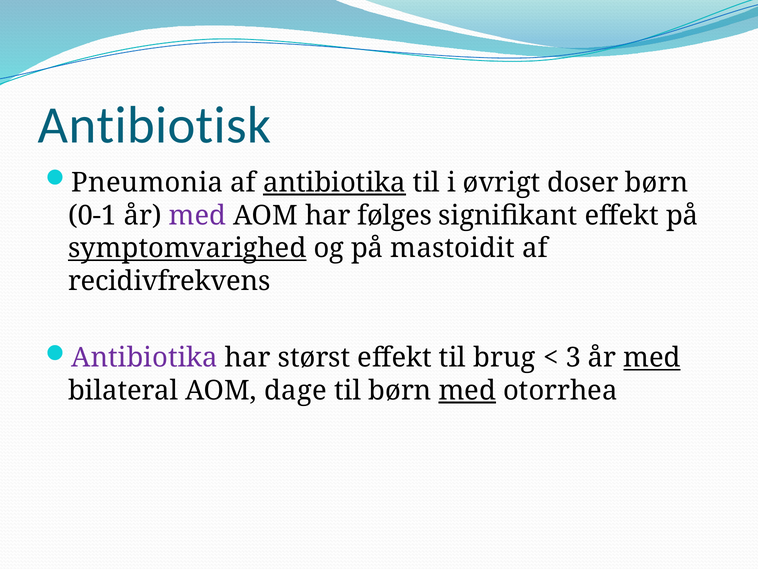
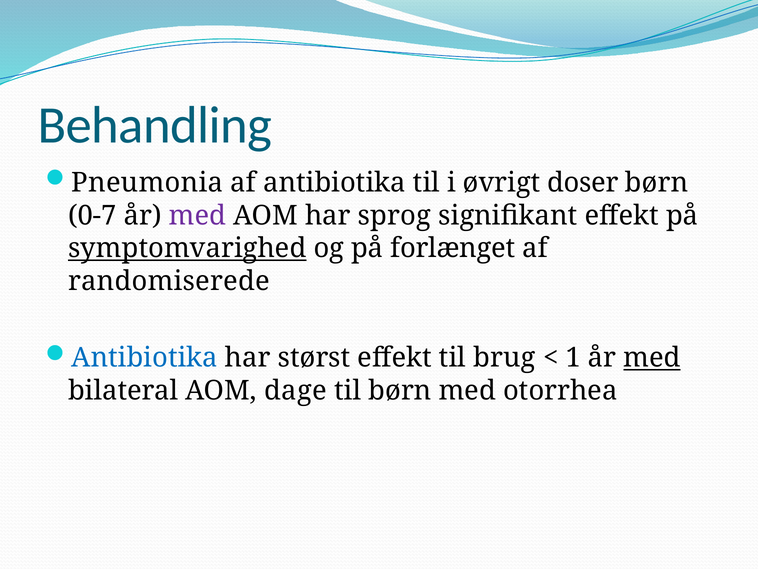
Antibiotisk: Antibiotisk -> Behandling
antibiotika at (334, 182) underline: present -> none
0-1: 0-1 -> 0-7
følges: følges -> sprog
mastoidit: mastoidit -> forlænget
recidivfrekvens: recidivfrekvens -> randomiserede
Antibiotika at (145, 358) colour: purple -> blue
3: 3 -> 1
med at (467, 390) underline: present -> none
